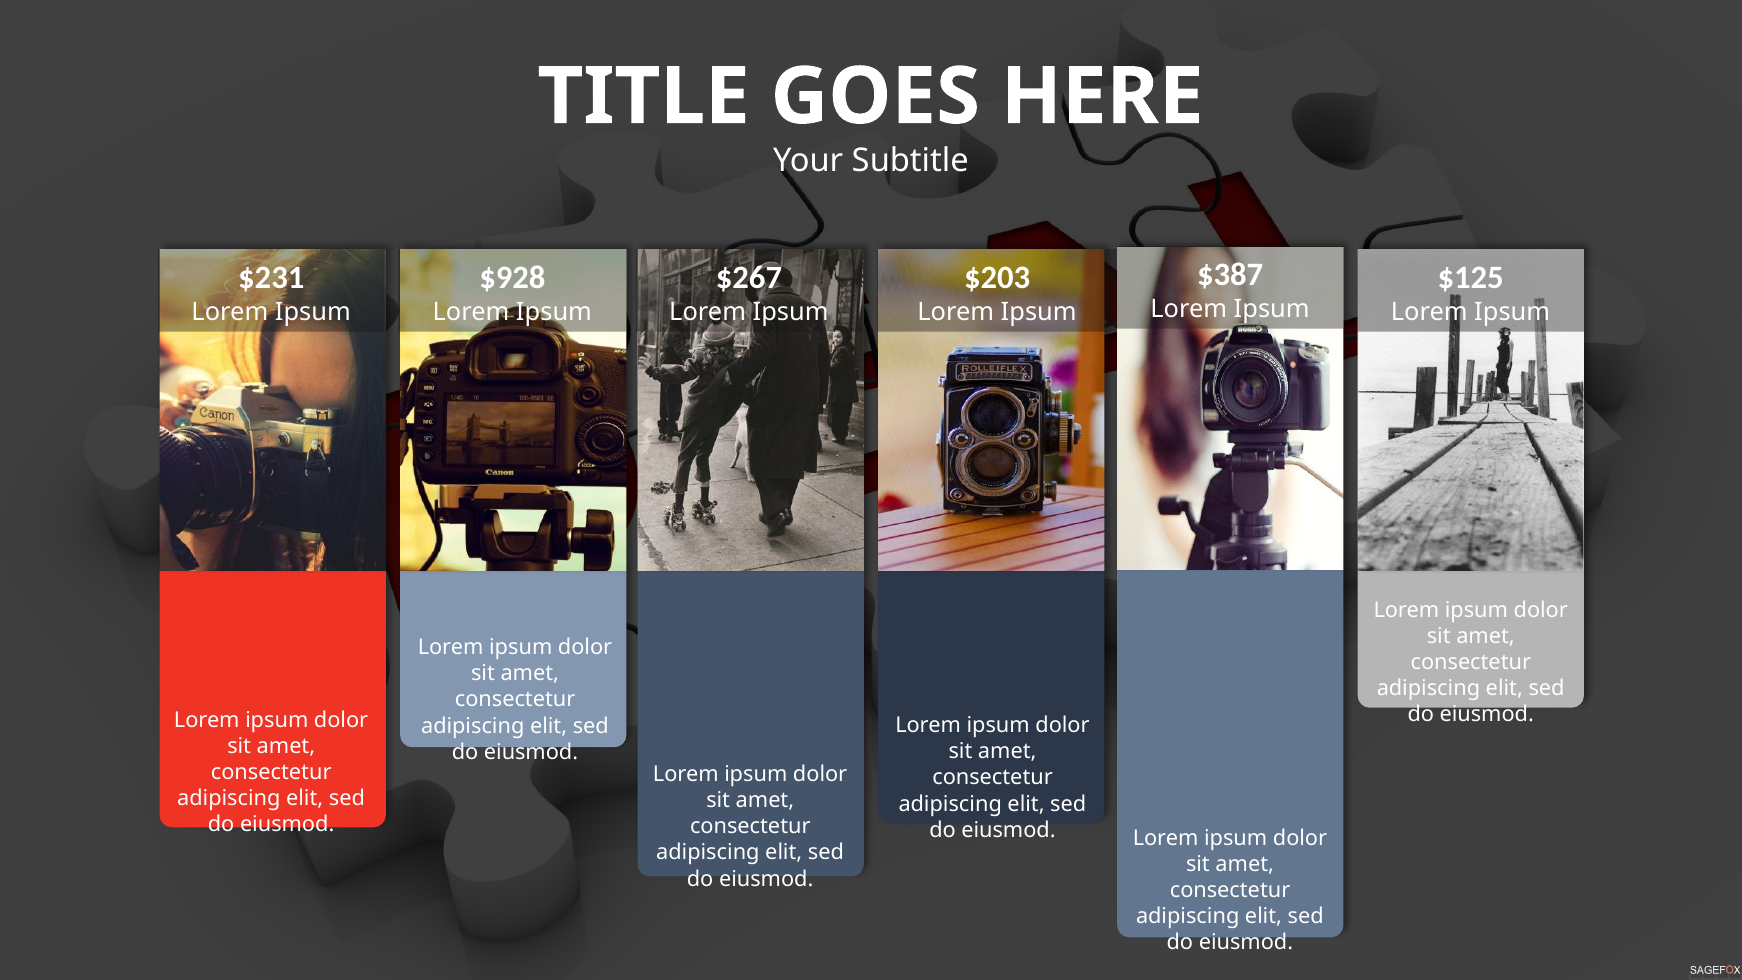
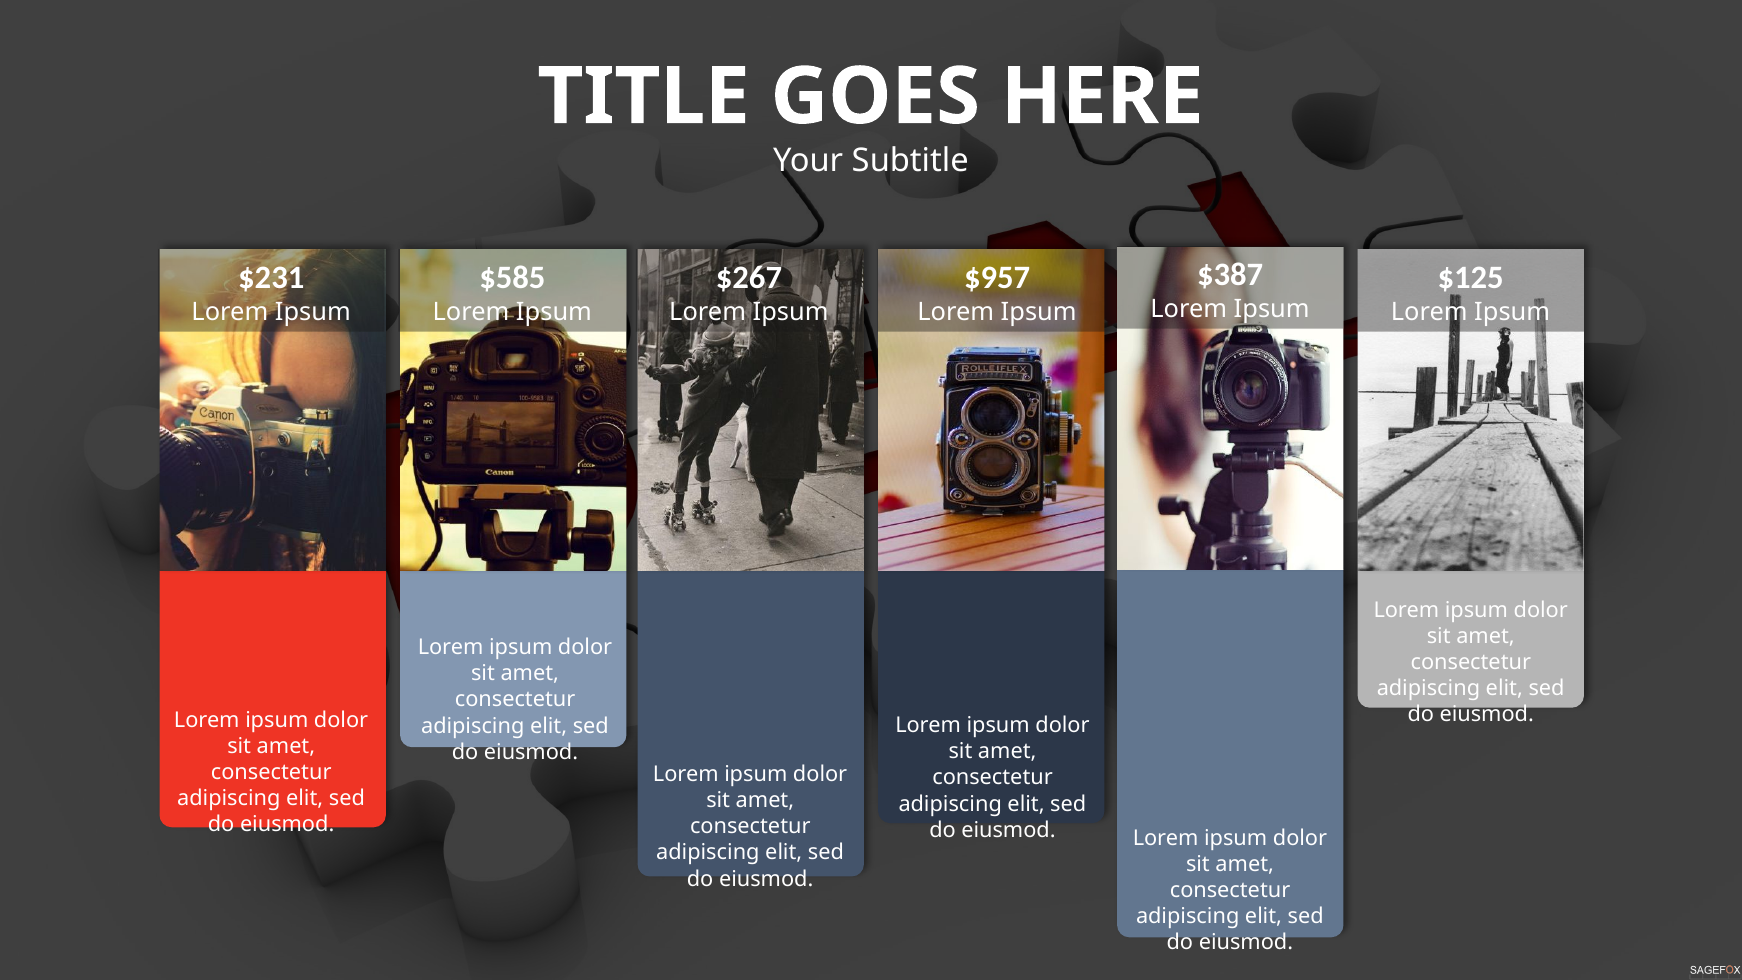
$928: $928 -> $585
$203: $203 -> $957
